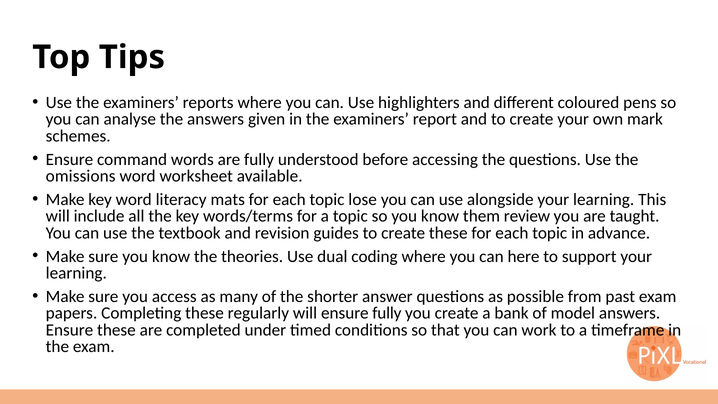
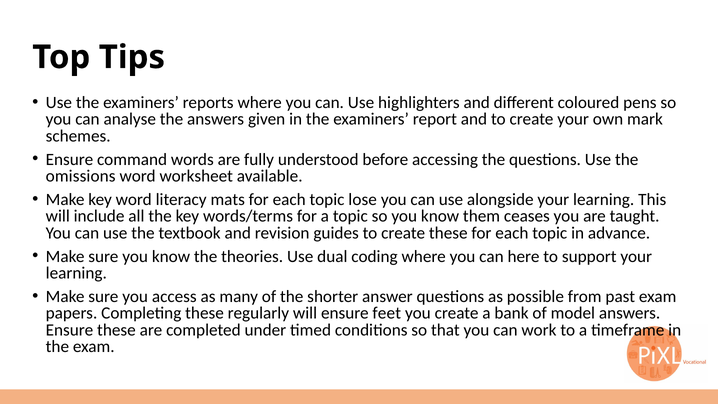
review: review -> ceases
ensure fully: fully -> feet
